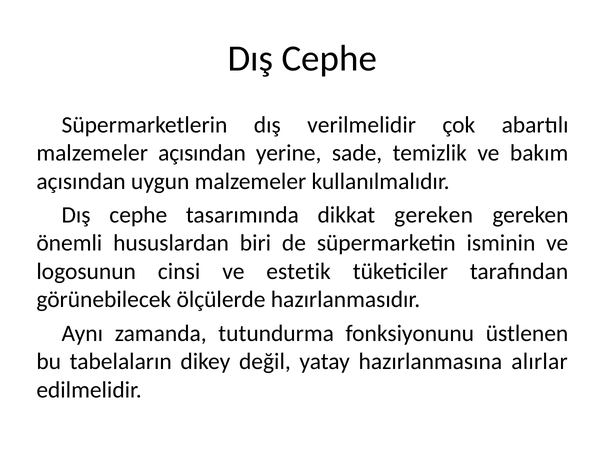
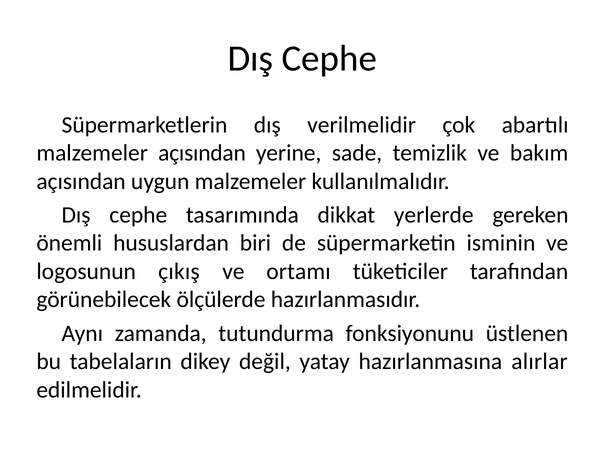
dikkat gereken: gereken -> yerlerde
cinsi: cinsi -> çıkış
estetik: estetik -> ortamı
